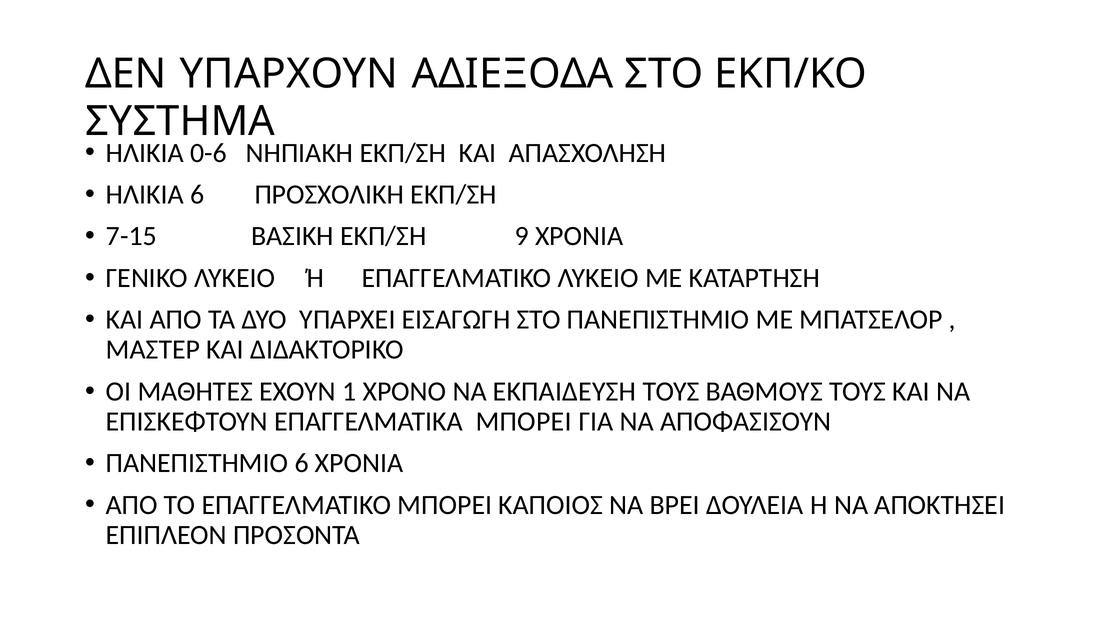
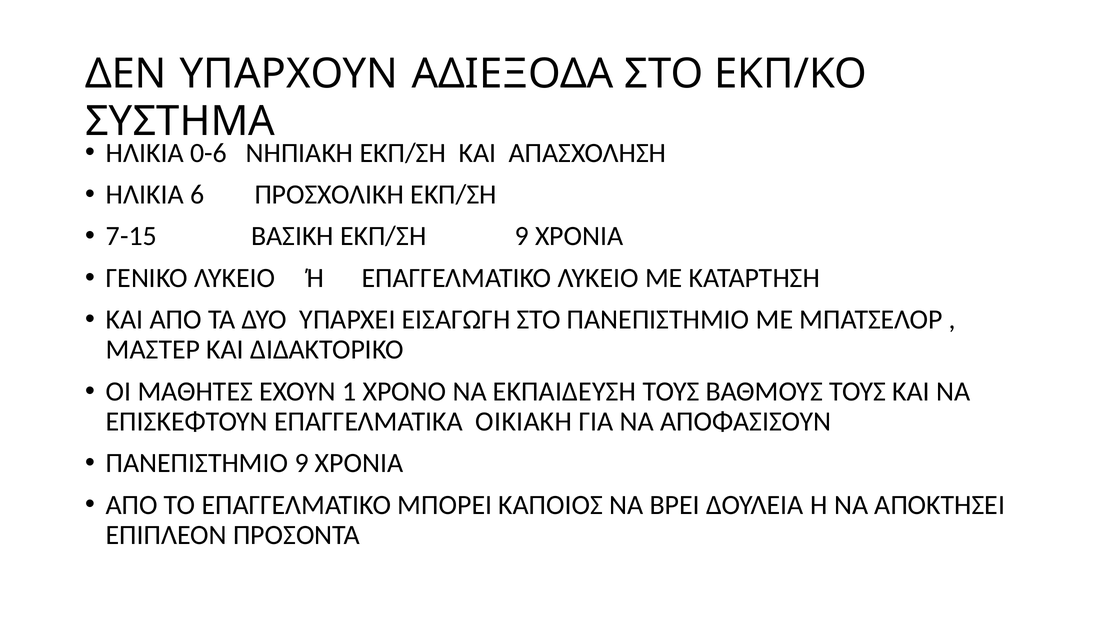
ΕΠΑΓΓΕΛΜΑΤΙΚΑ ΜΠΟΡΕΙ: ΜΠΟΡΕΙ -> ΟΙΚΙΑΚΗ
ΠΑΝΕΠΙΣΤΗΜΙΟ 6: 6 -> 9
